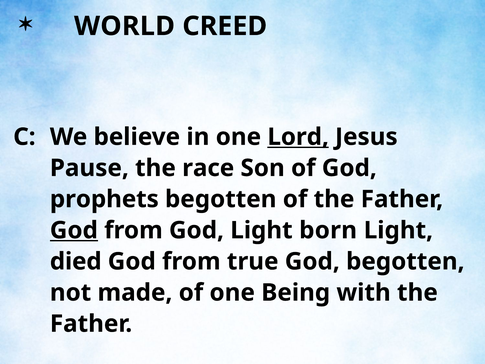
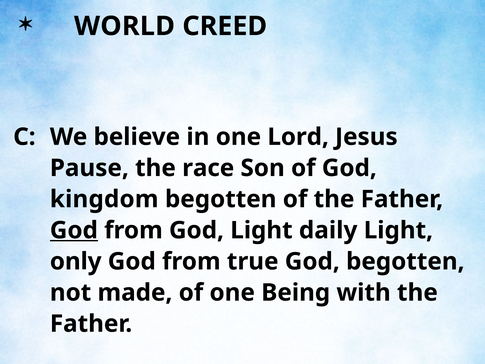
Lord underline: present -> none
prophets: prophets -> kingdom
born: born -> daily
died: died -> only
